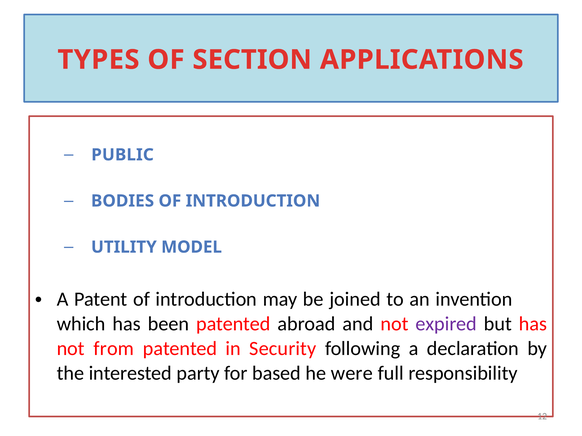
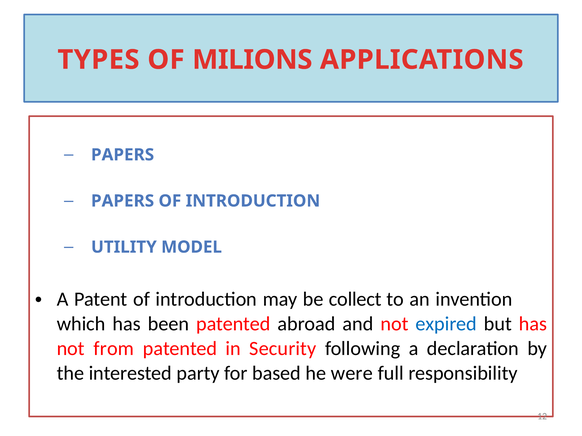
SECTION: SECTION -> MILIONS
PUBLIC at (123, 155): PUBLIC -> PAPERS
BODIES at (123, 201): BODIES -> PAPERS
joined: joined -> collect
expired colour: purple -> blue
